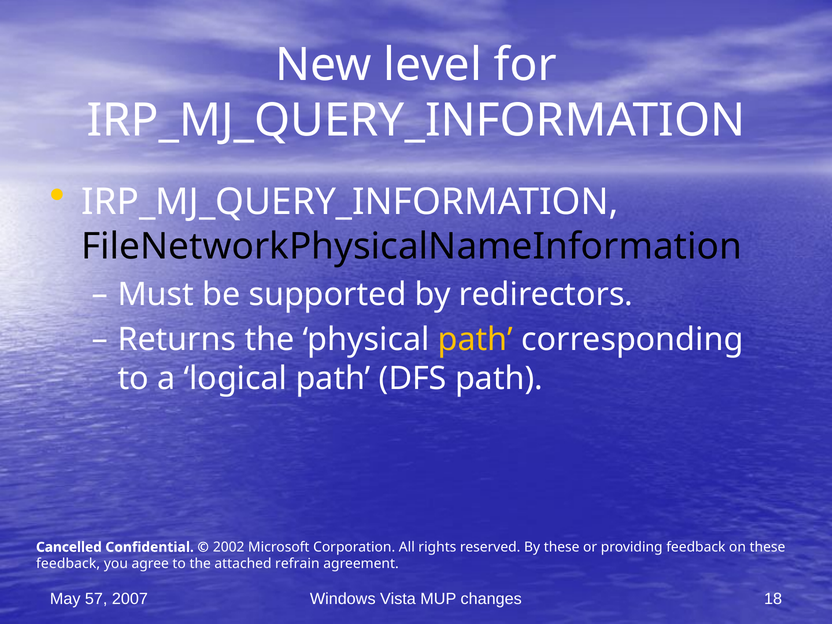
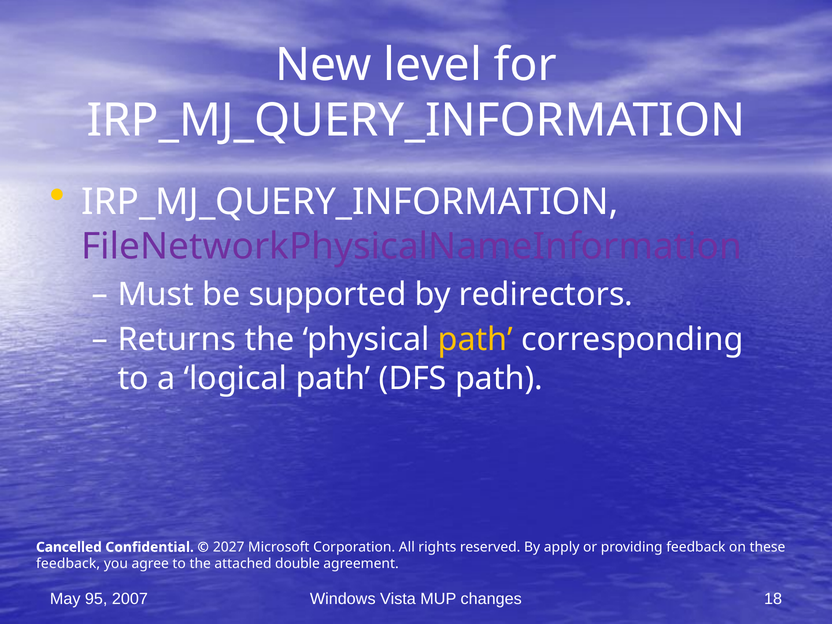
FileNetworkPhysicalNameInformation colour: black -> purple
2002: 2002 -> 2027
By these: these -> apply
refrain: refrain -> double
57: 57 -> 95
